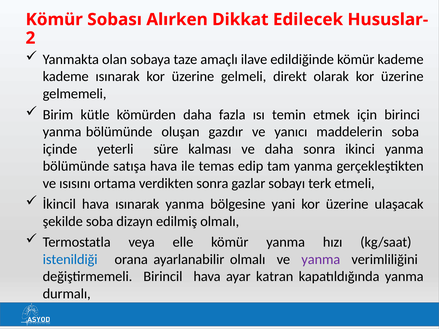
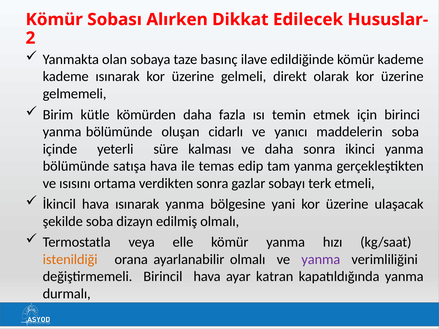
amaçlı: amaçlı -> basınç
gazdır: gazdır -> cidarlı
istenildiği colour: blue -> orange
